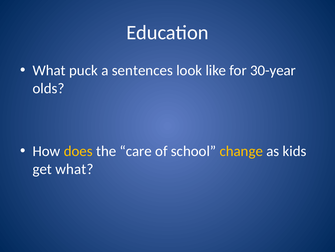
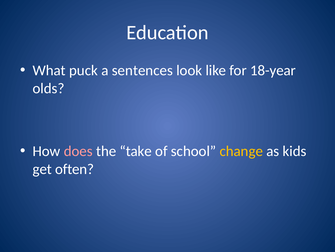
30-year: 30-year -> 18-year
does colour: yellow -> pink
care: care -> take
get what: what -> often
